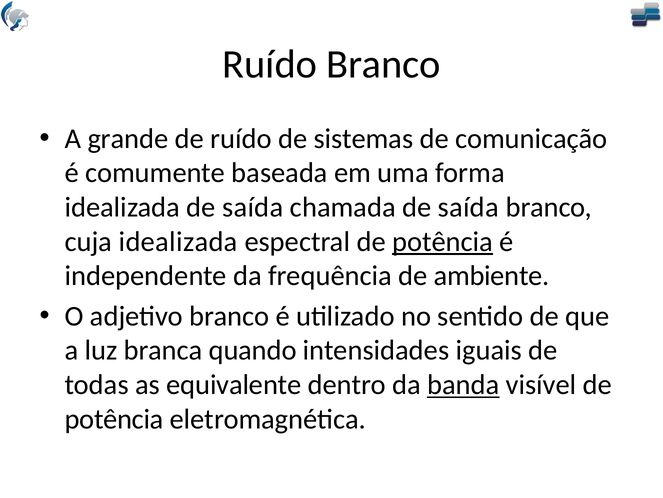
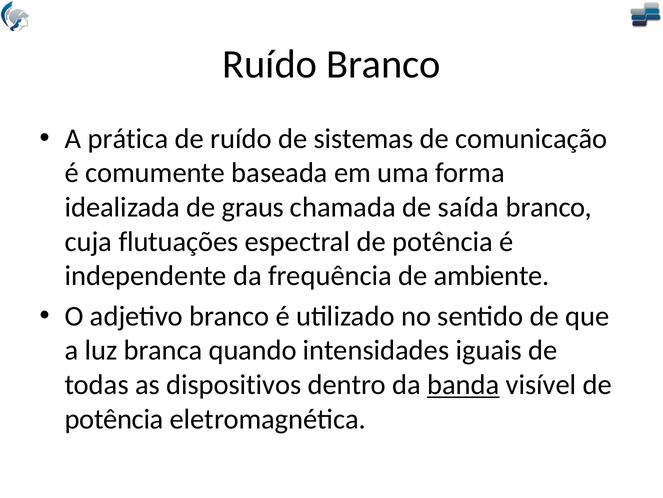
grande: grande -> prática
idealizada de saída: saída -> graus
cuja idealizada: idealizada -> flutuações
potência at (443, 241) underline: present -> none
equivalente: equivalente -> dispositivos
